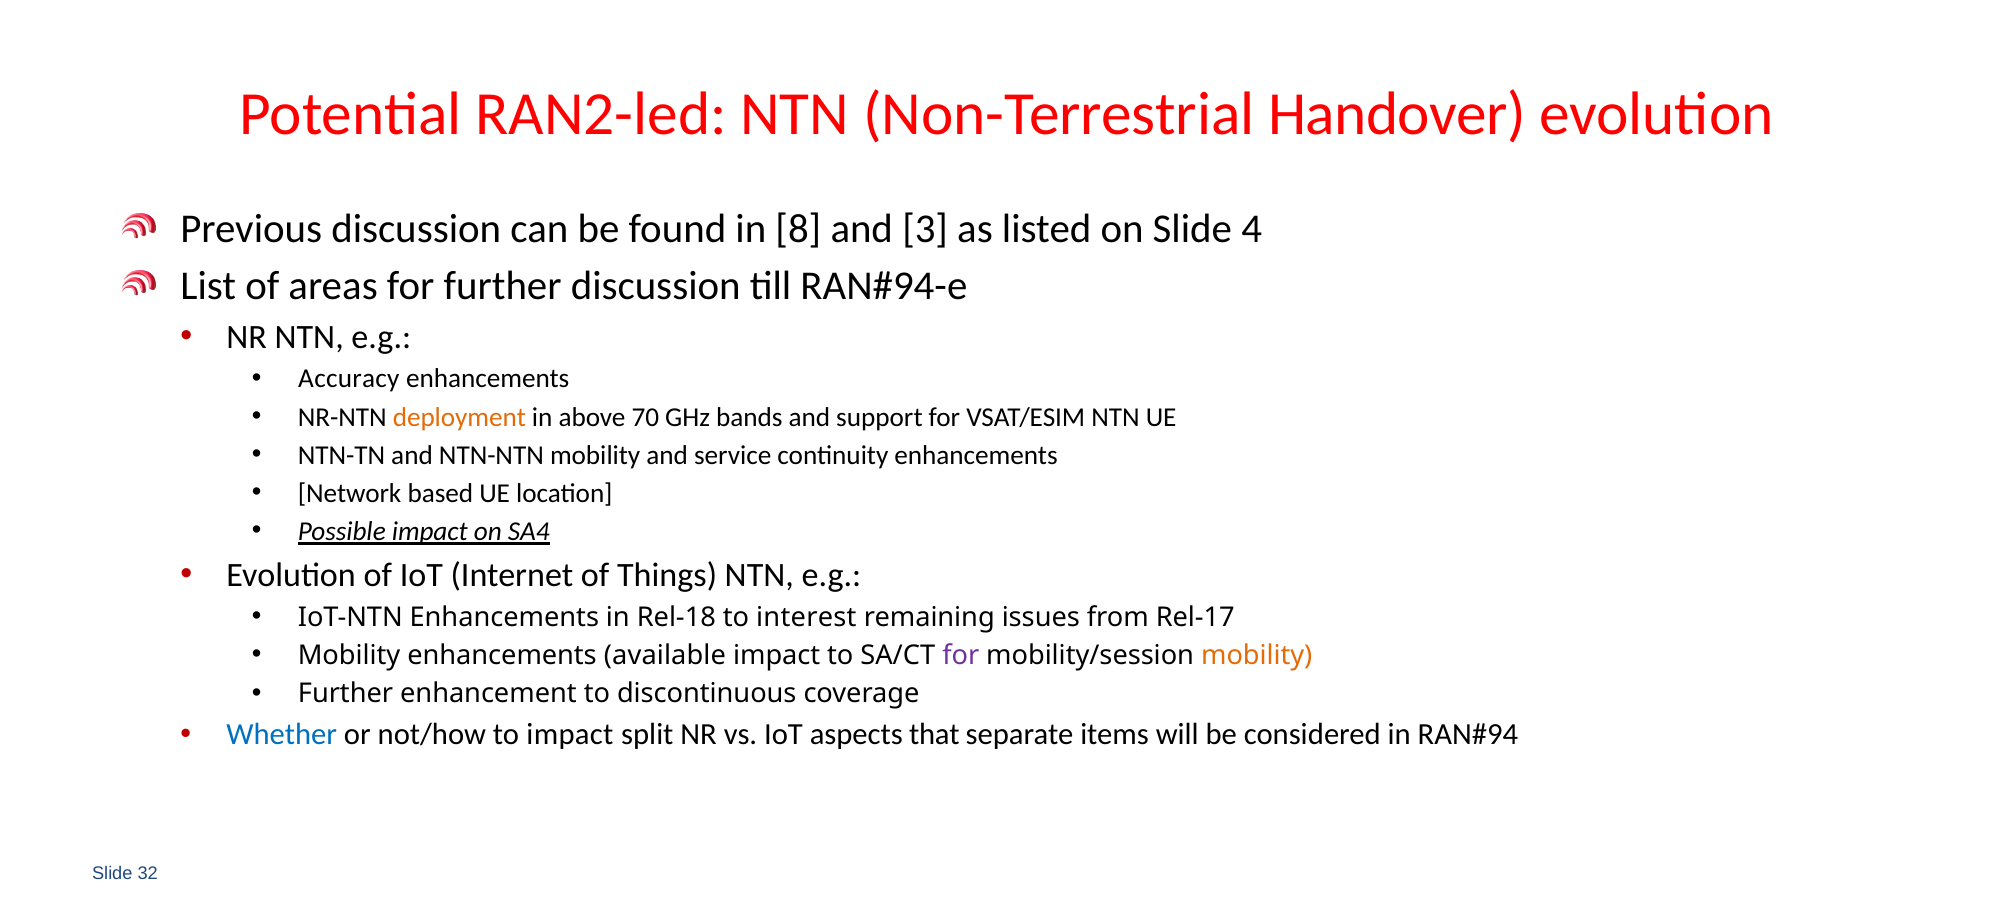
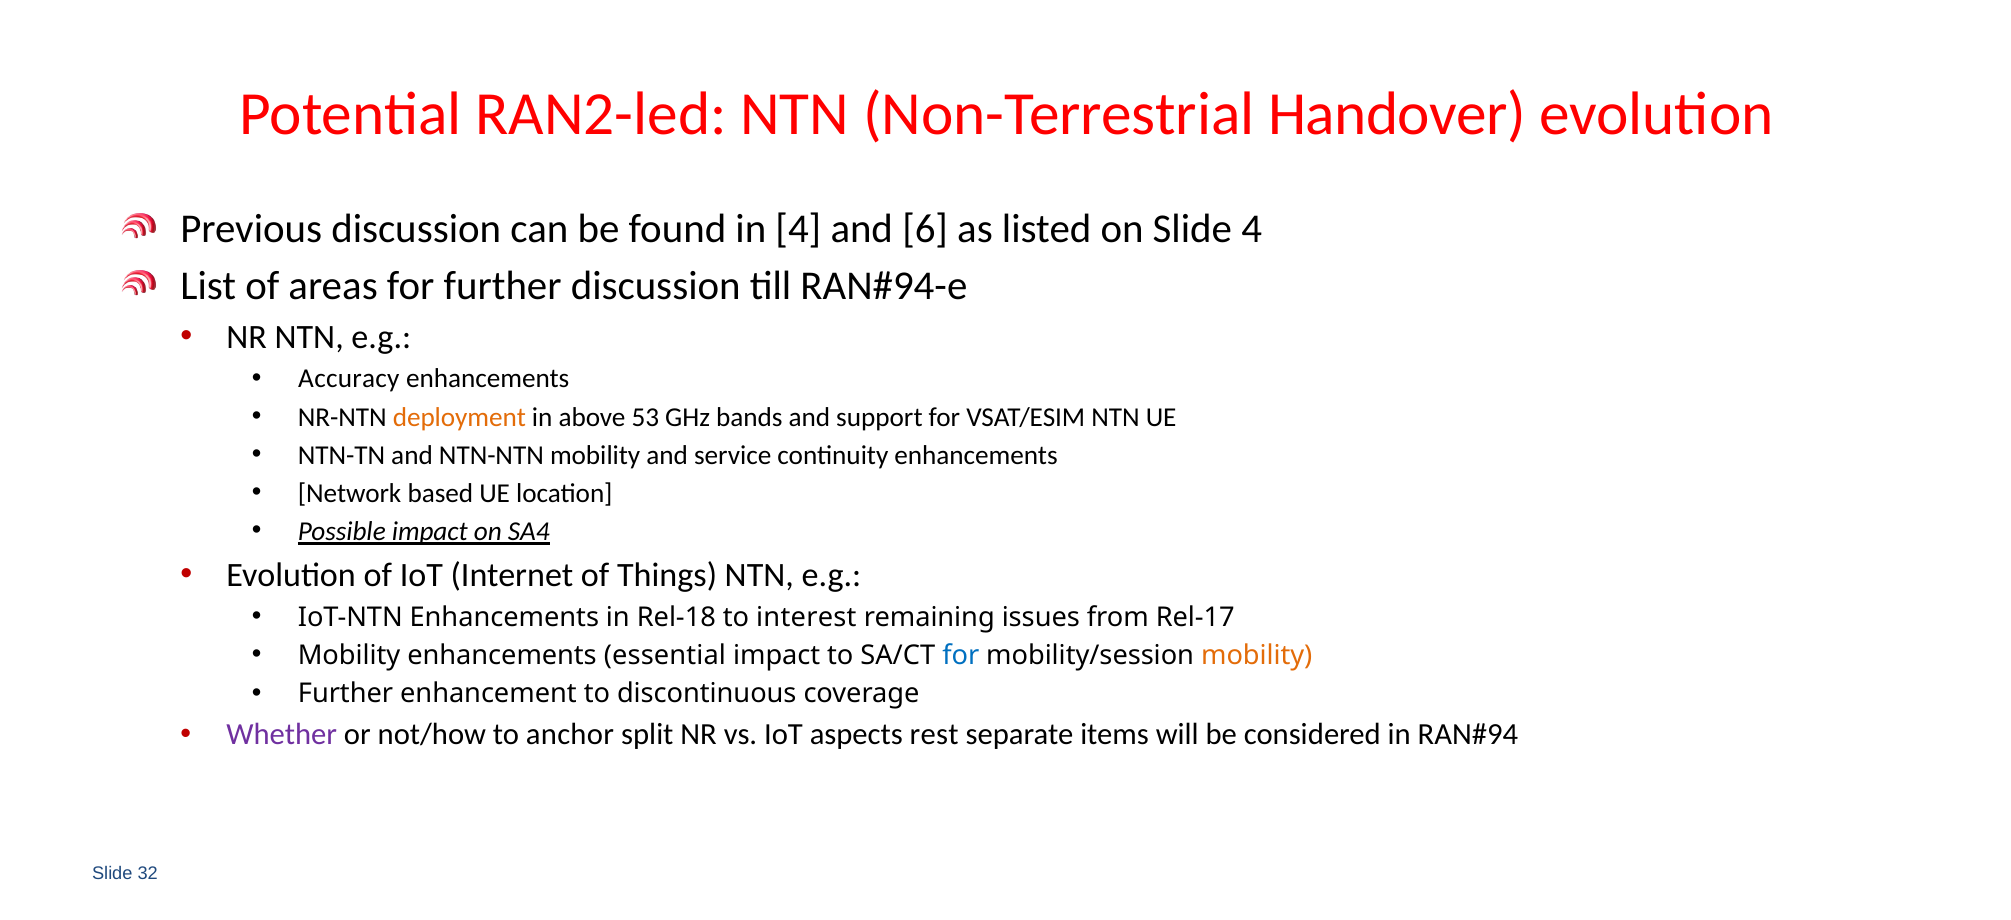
in 8: 8 -> 4
3: 3 -> 6
70: 70 -> 53
available: available -> essential
for at (961, 655) colour: purple -> blue
Whether colour: blue -> purple
to impact: impact -> anchor
that: that -> rest
